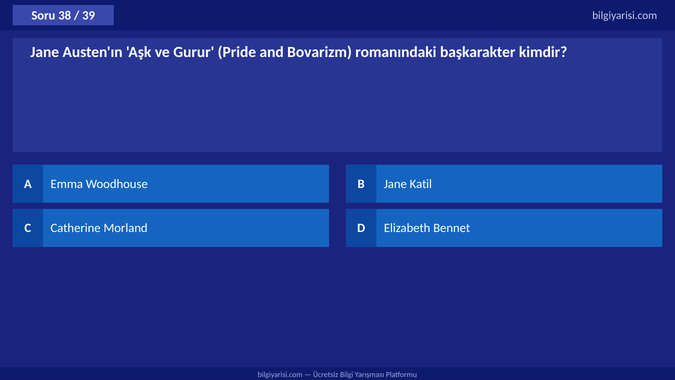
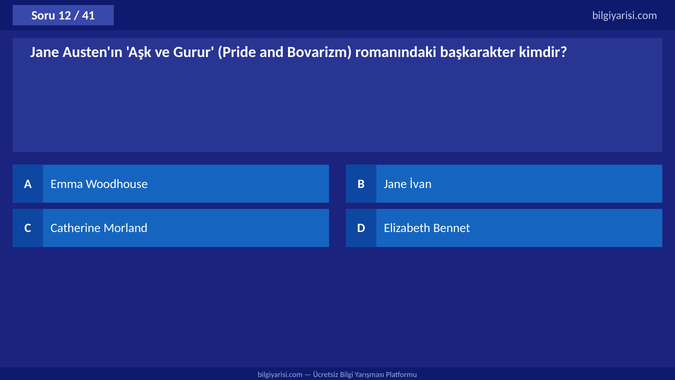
38: 38 -> 12
39: 39 -> 41
Katil: Katil -> İvan
